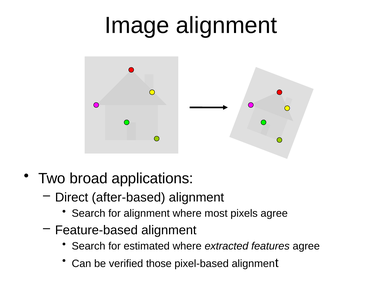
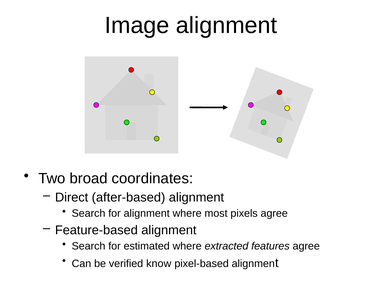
applications: applications -> coordinates
those: those -> know
